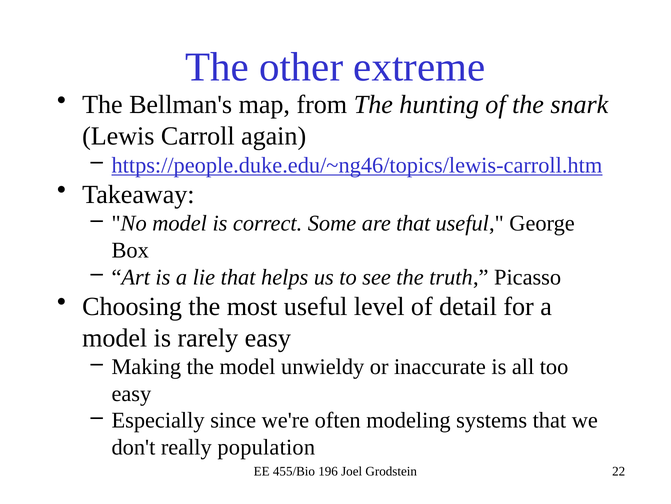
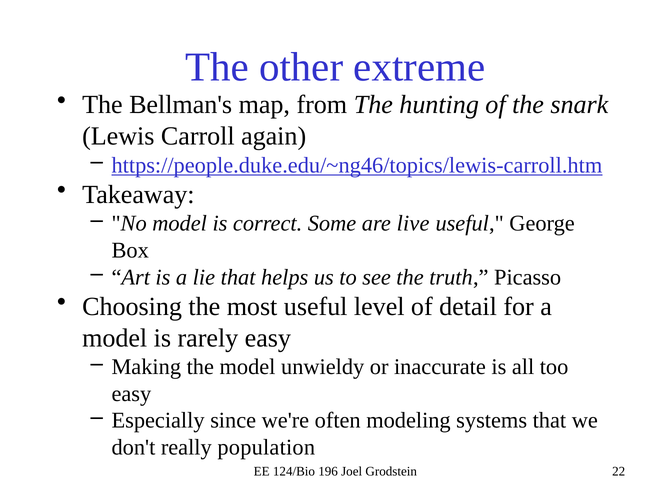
are that: that -> live
455/Bio: 455/Bio -> 124/Bio
